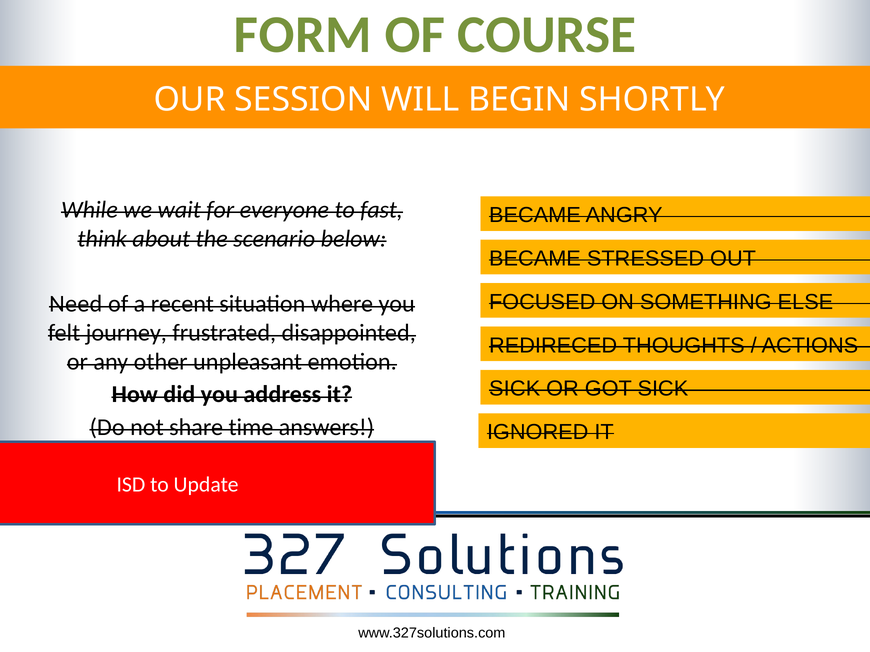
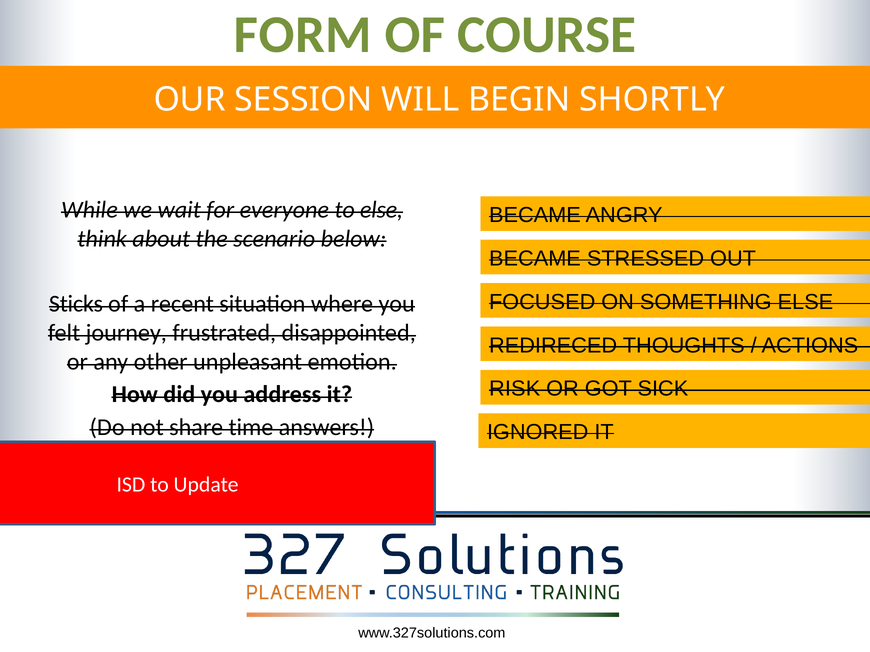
to fast: fast -> else
Need: Need -> Sticks
SICK at (515, 389): SICK -> RISK
